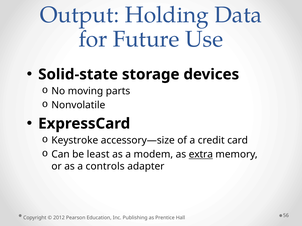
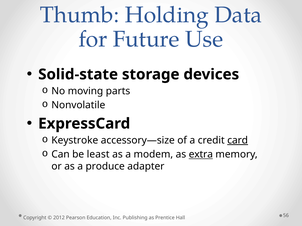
Output: Output -> Thumb
card underline: none -> present
controls: controls -> produce
